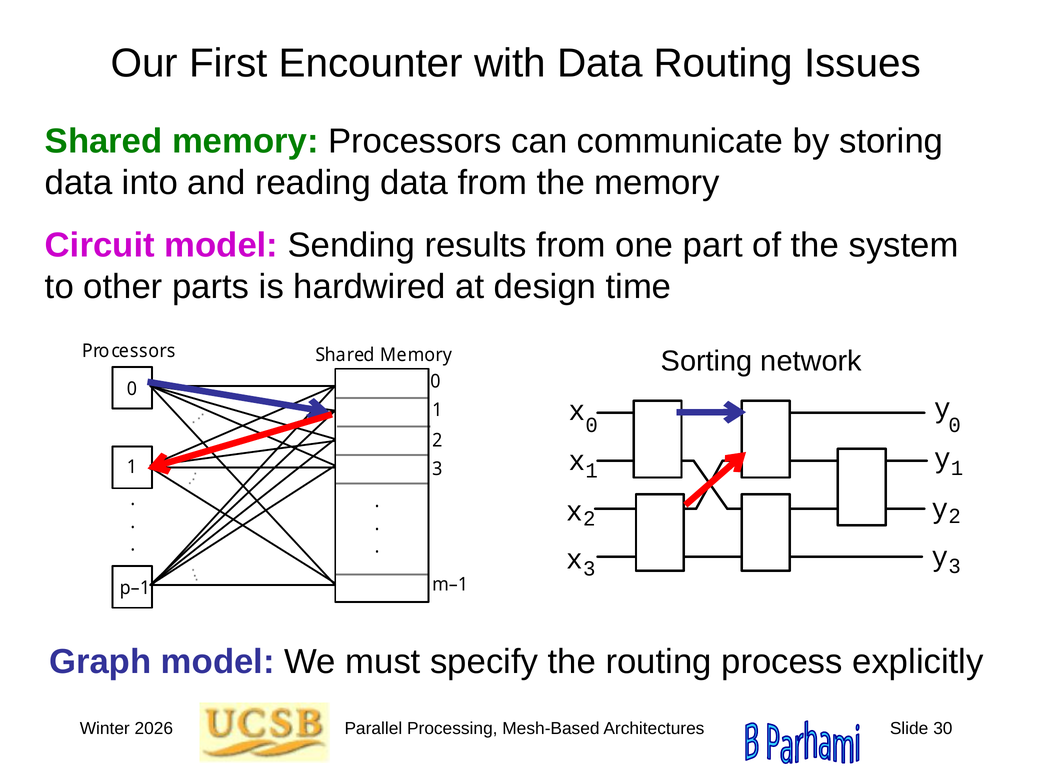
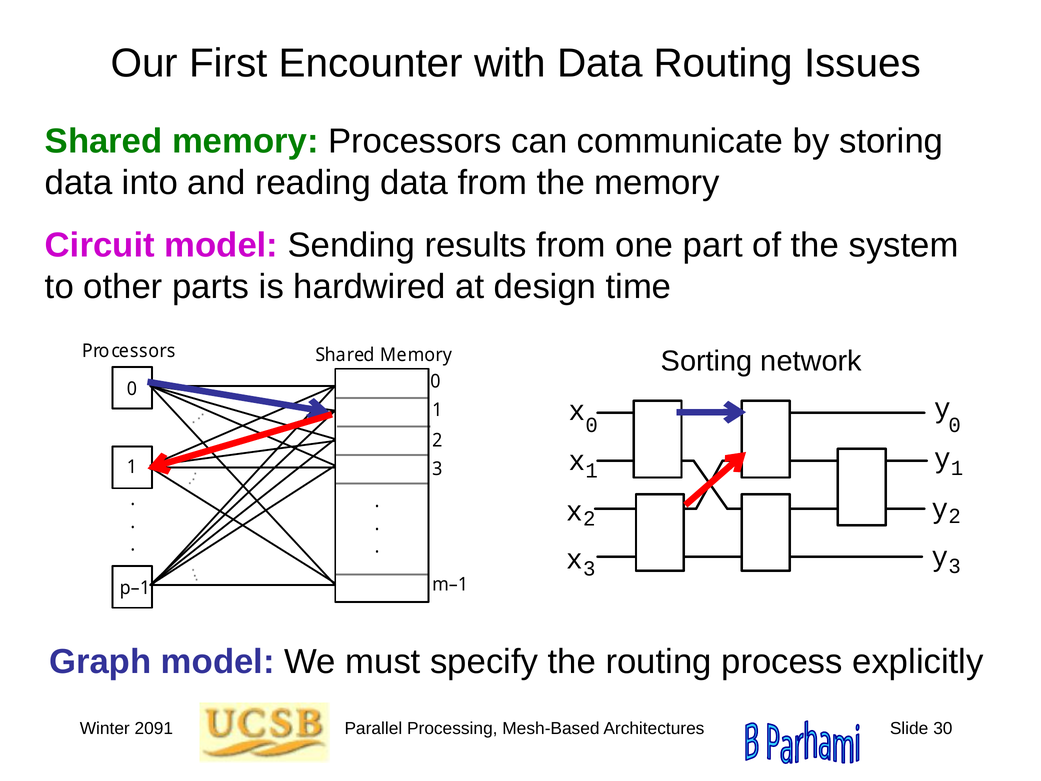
2026: 2026 -> 2091
